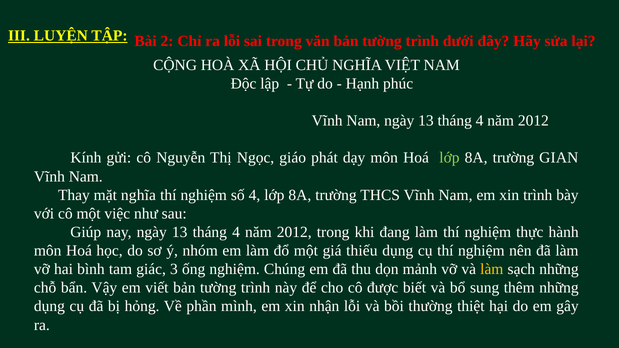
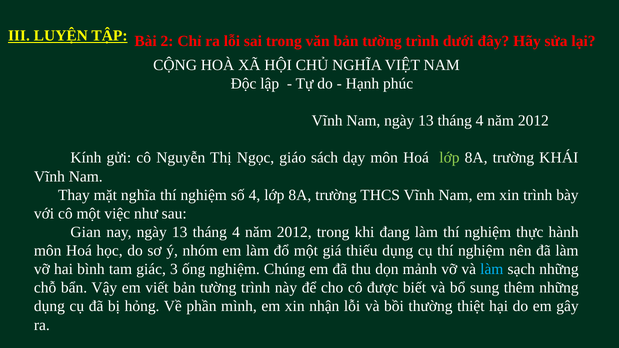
phát: phát -> sách
GIAN: GIAN -> KHÁI
Giúp: Giúp -> Gian
làm at (492, 269) colour: yellow -> light blue
